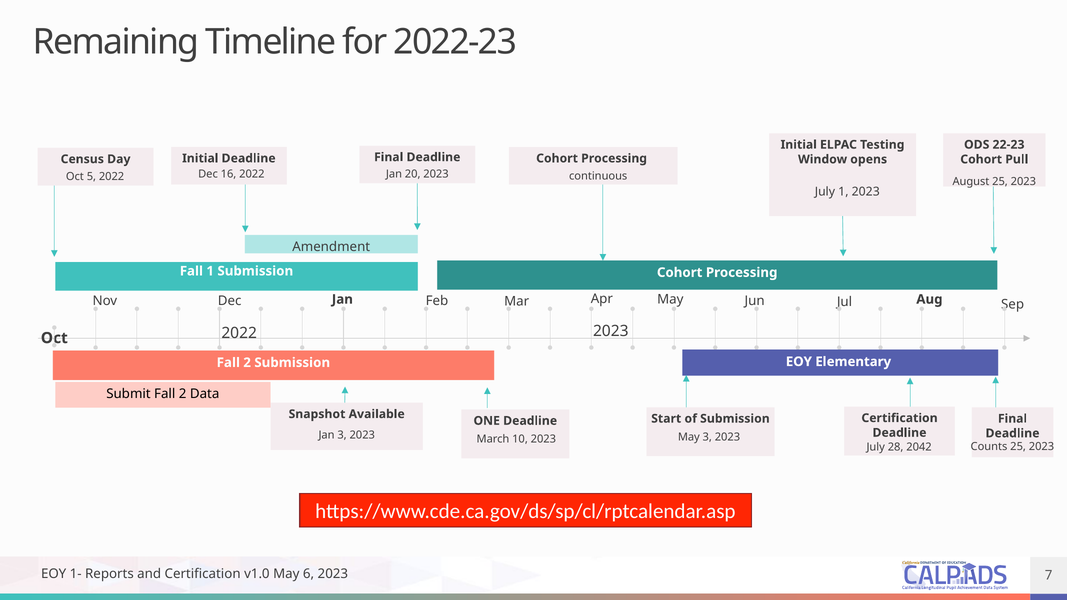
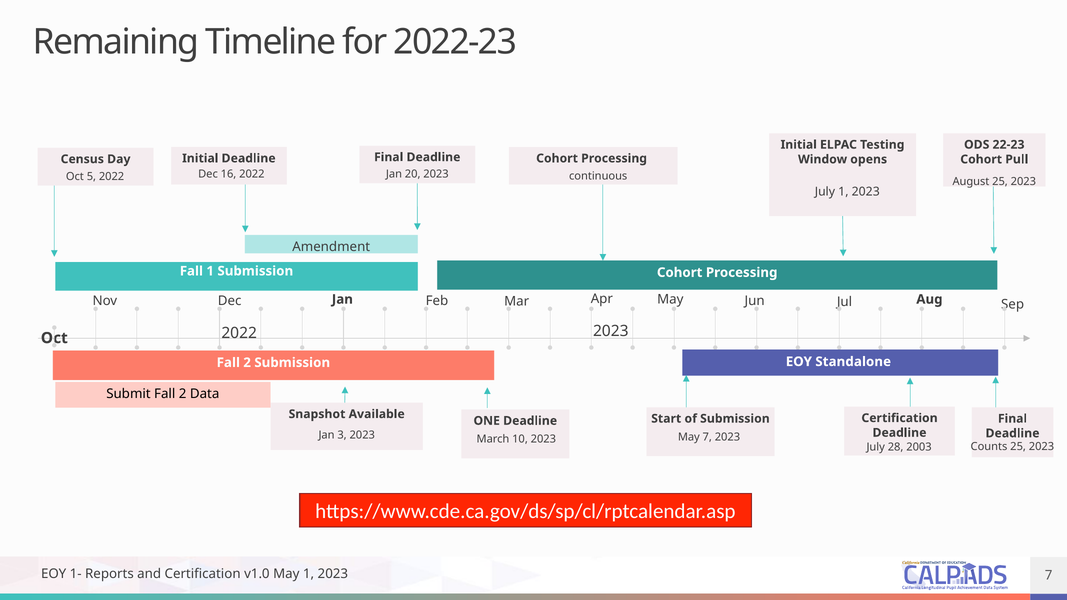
Elementary: Elementary -> Standalone
May 3: 3 -> 7
2042: 2042 -> 2003
May 6: 6 -> 1
